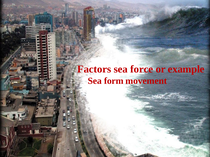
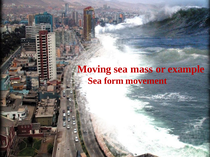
Factors: Factors -> Moving
force: force -> mass
